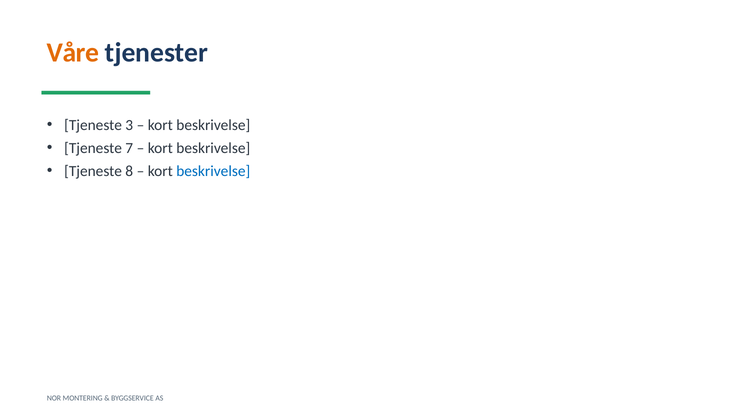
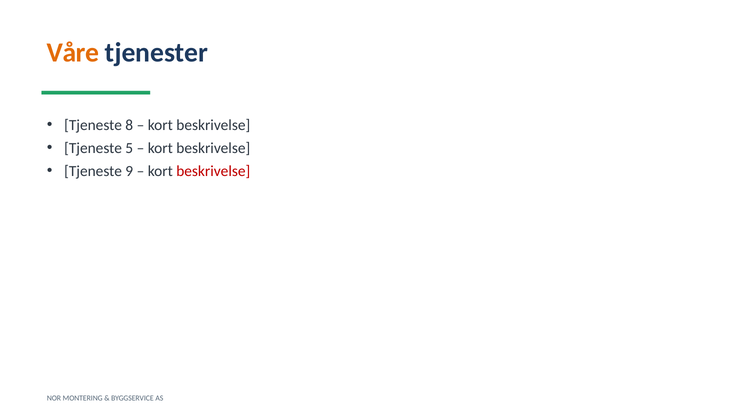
3: 3 -> 8
7: 7 -> 5
8: 8 -> 9
beskrivelse at (213, 171) colour: blue -> red
